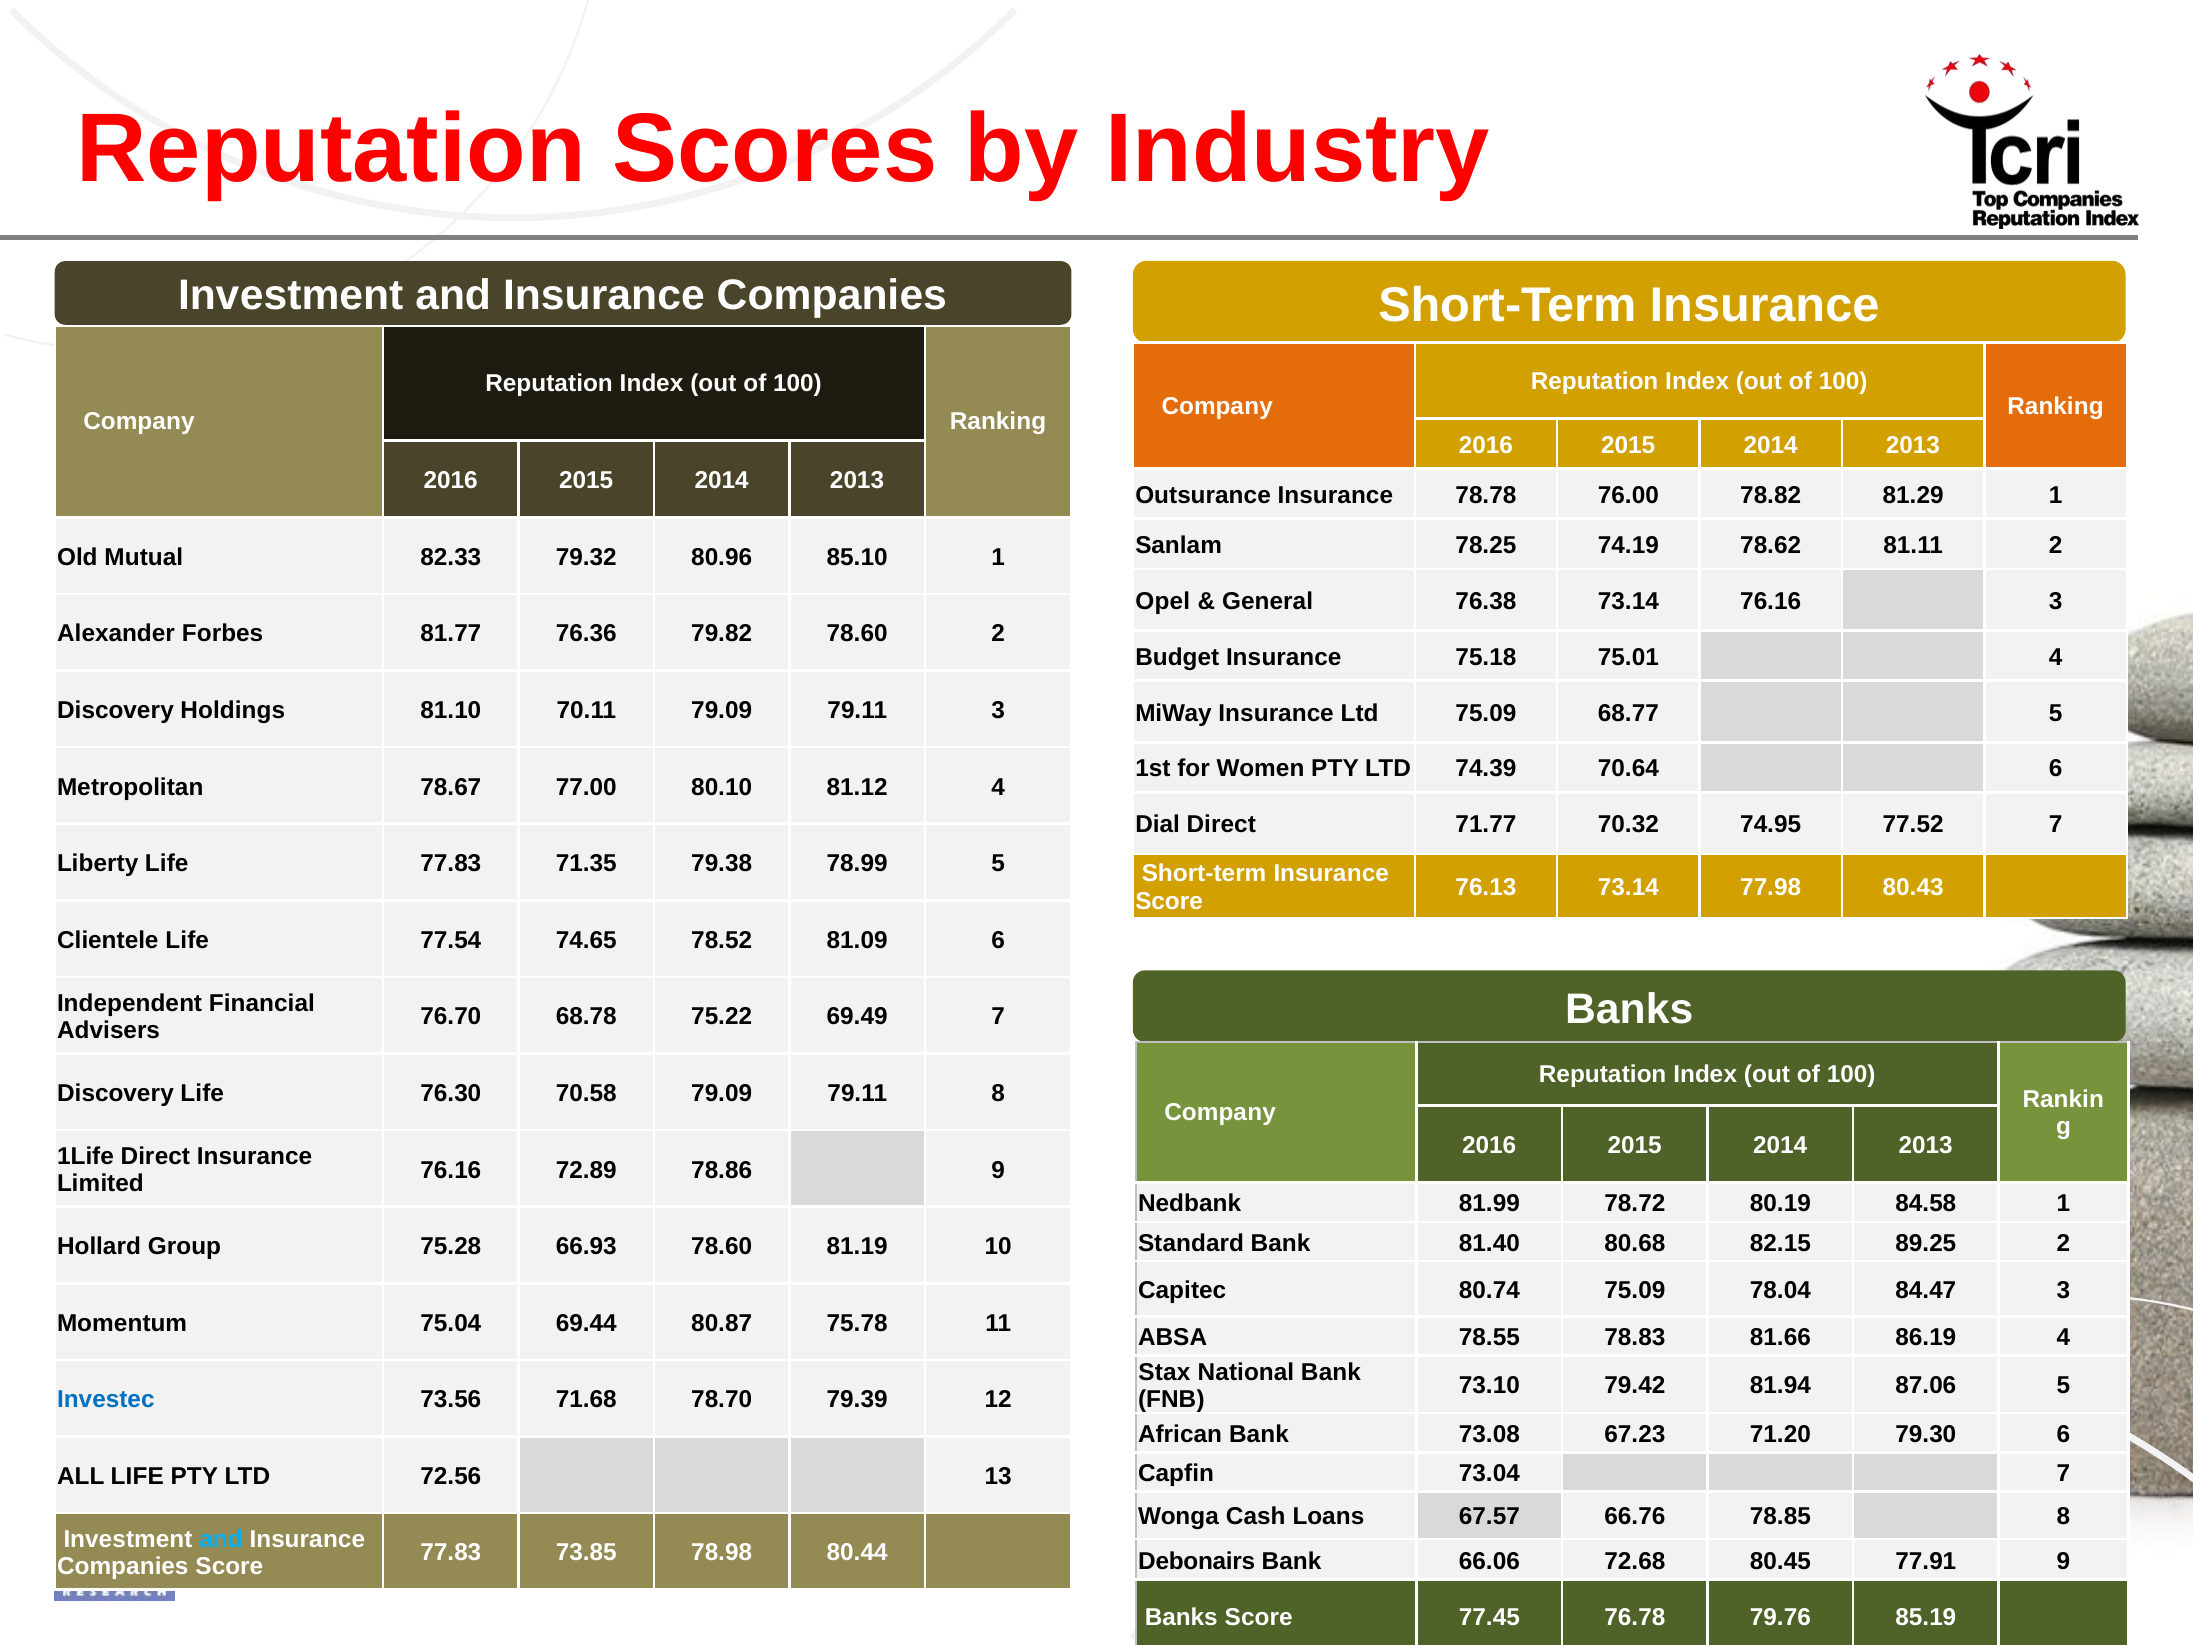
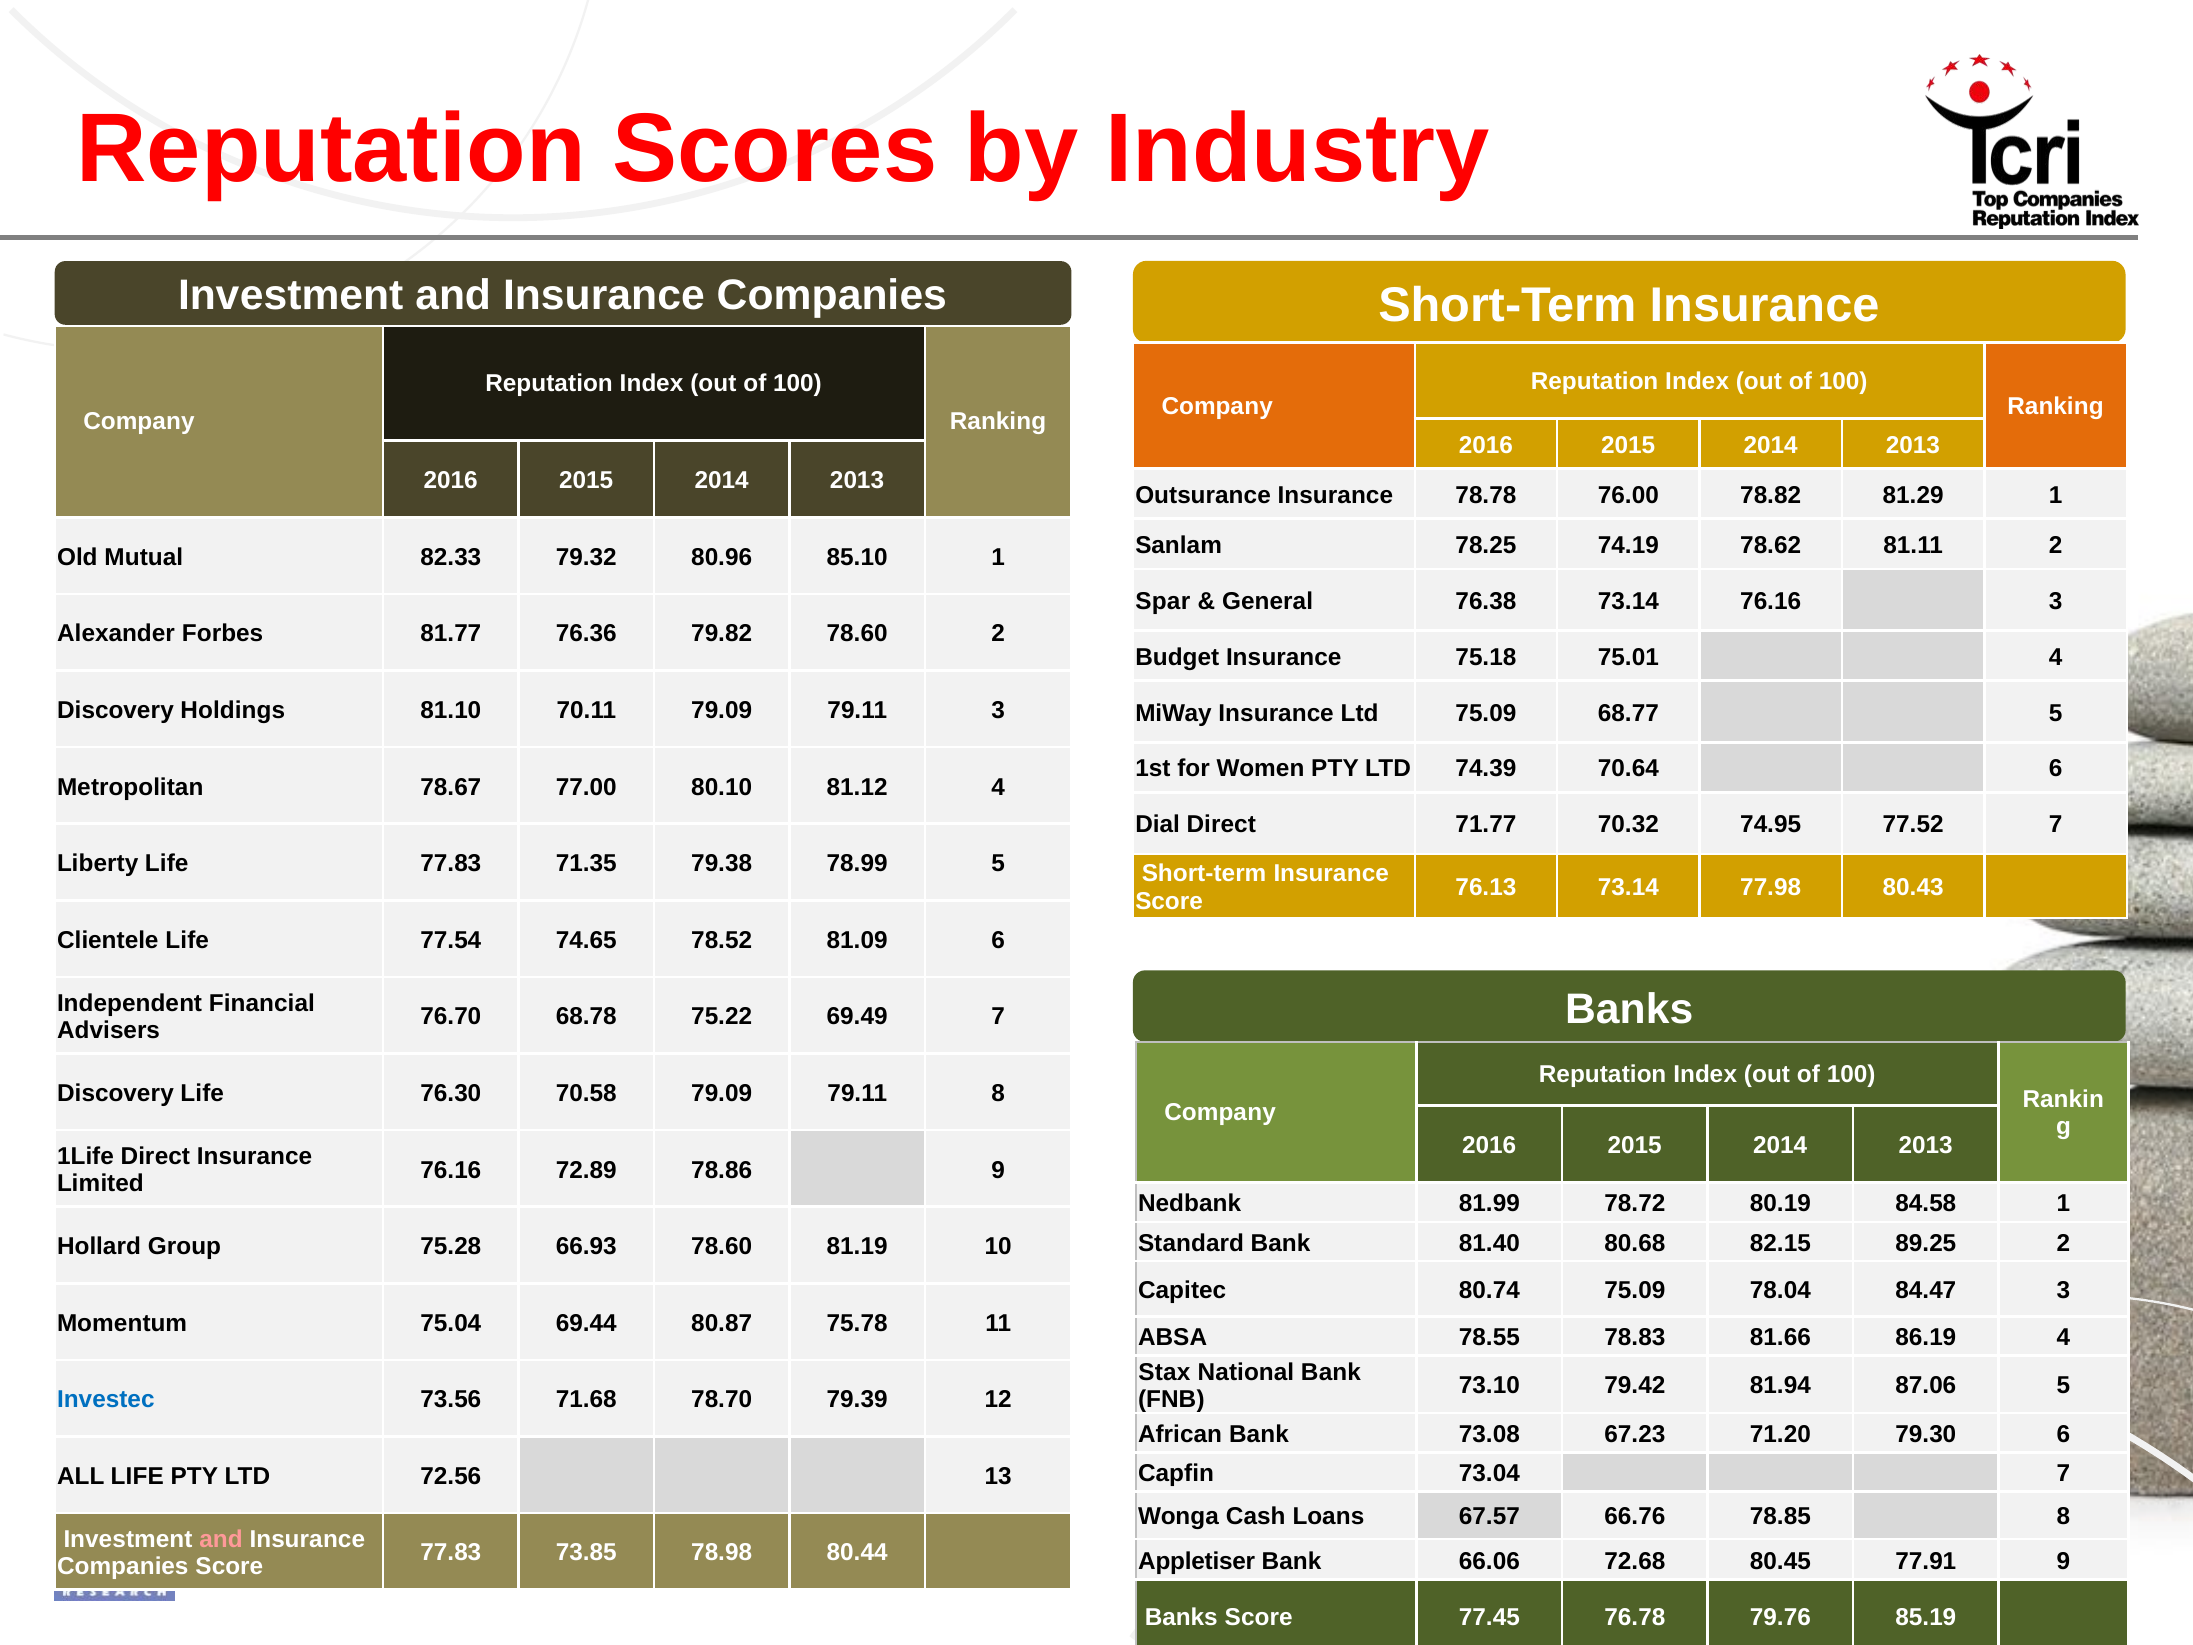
Opel: Opel -> Spar
and at (221, 1539) colour: light blue -> pink
Debonairs: Debonairs -> Appletiser
